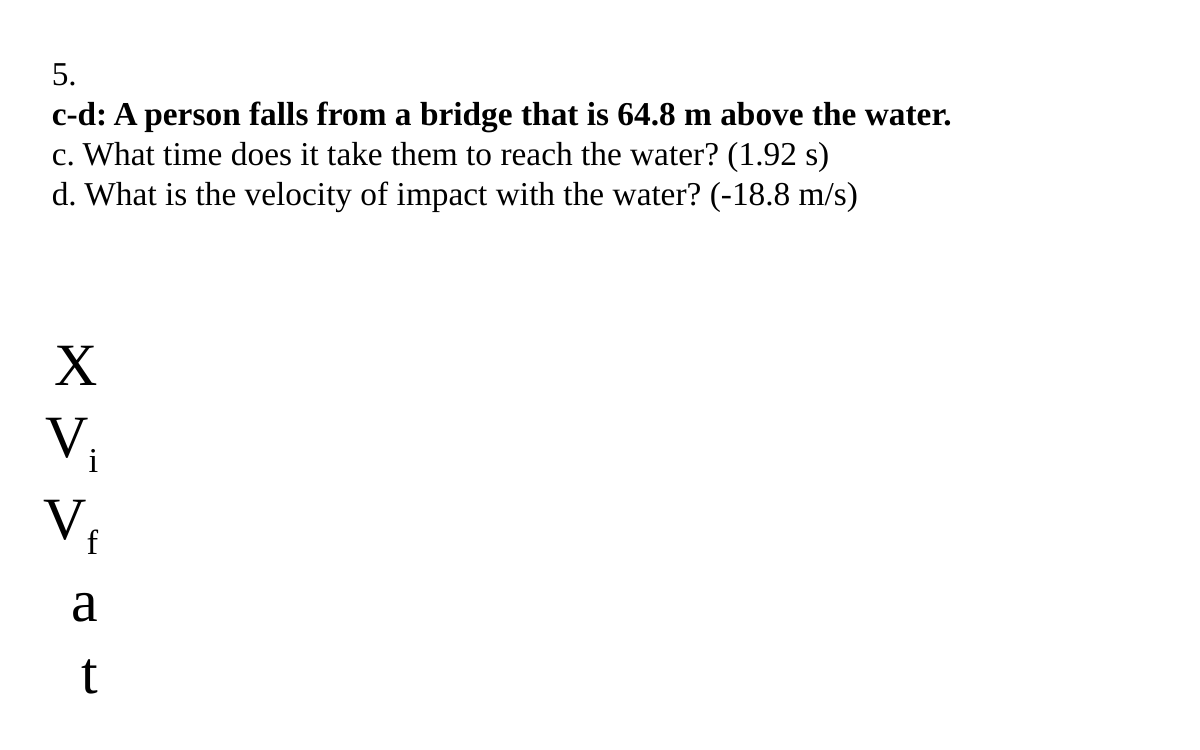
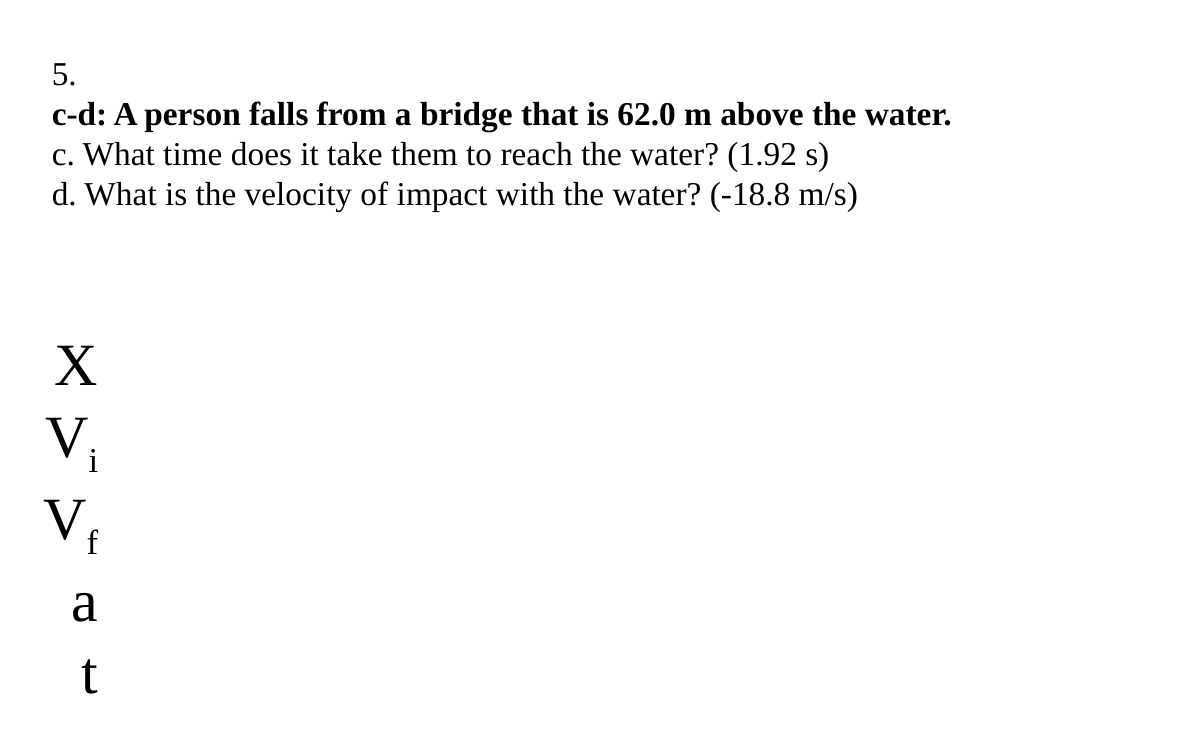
64.8: 64.8 -> 62.0
